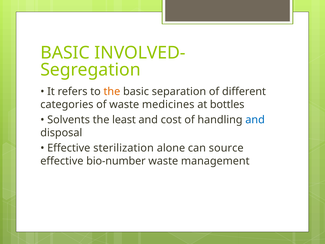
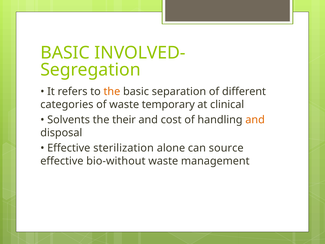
medicines: medicines -> temporary
bottles: bottles -> clinical
least: least -> their
and at (255, 120) colour: blue -> orange
bio-number: bio-number -> bio-without
